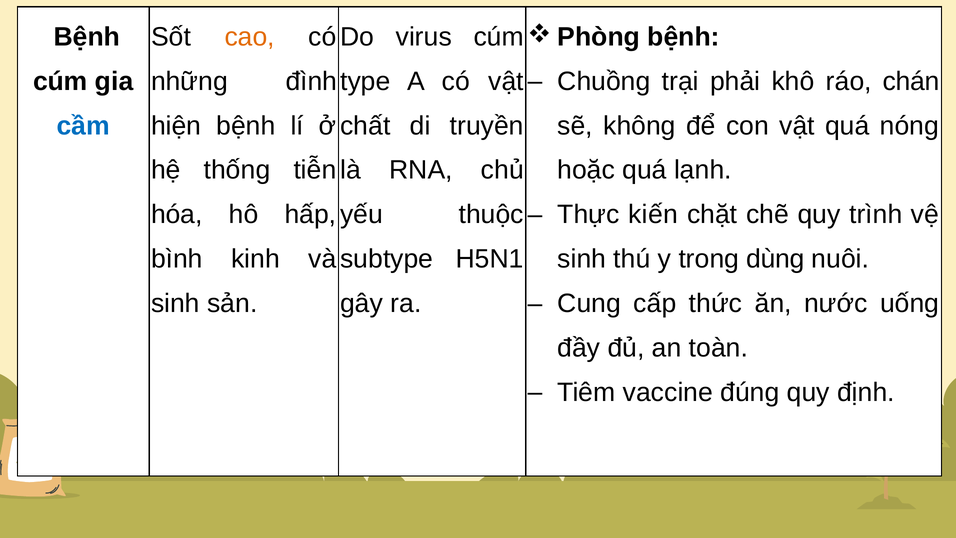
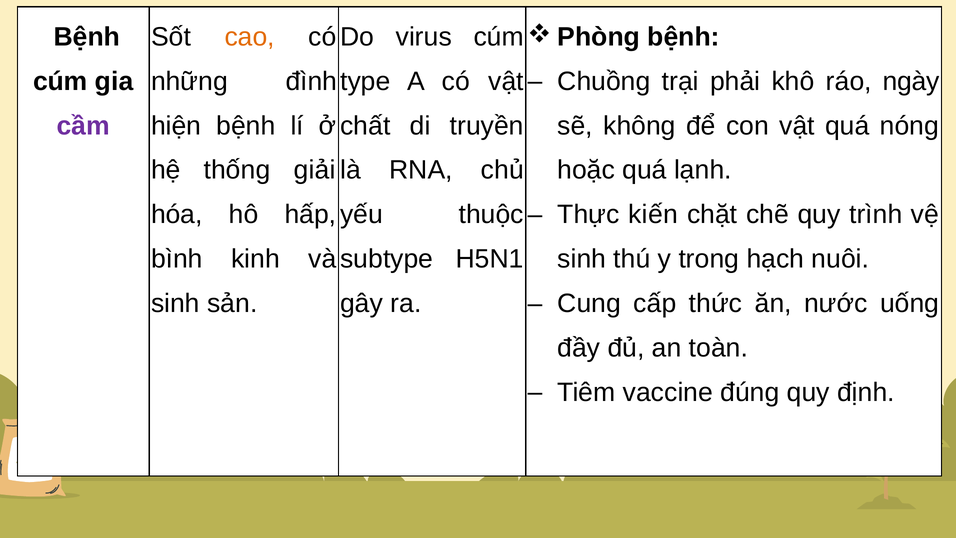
chán: chán -> ngày
cầm colour: blue -> purple
tiễn: tiễn -> giải
dùng: dùng -> hạch
